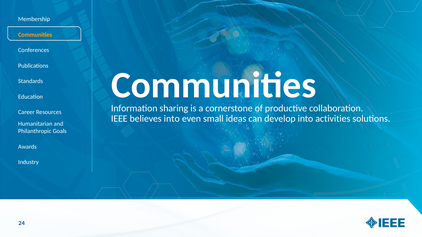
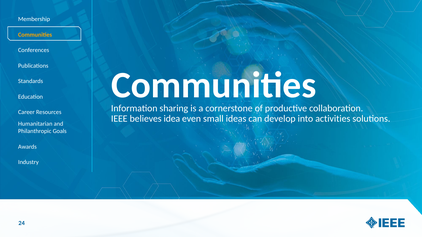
believes into: into -> idea
